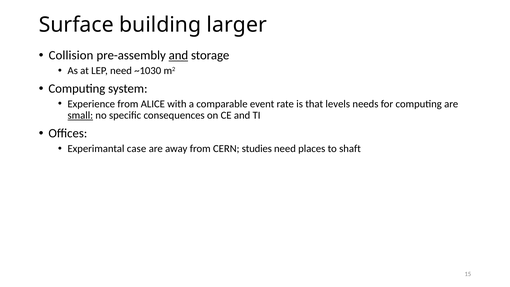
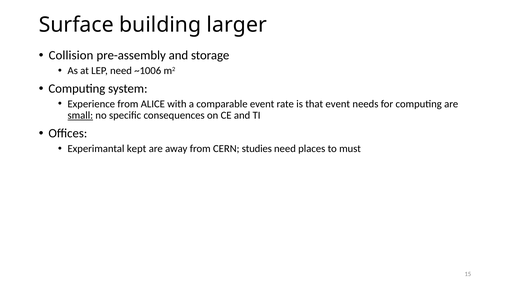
and at (178, 55) underline: present -> none
~1030: ~1030 -> ~1006
that levels: levels -> event
case: case -> kept
shaft: shaft -> must
